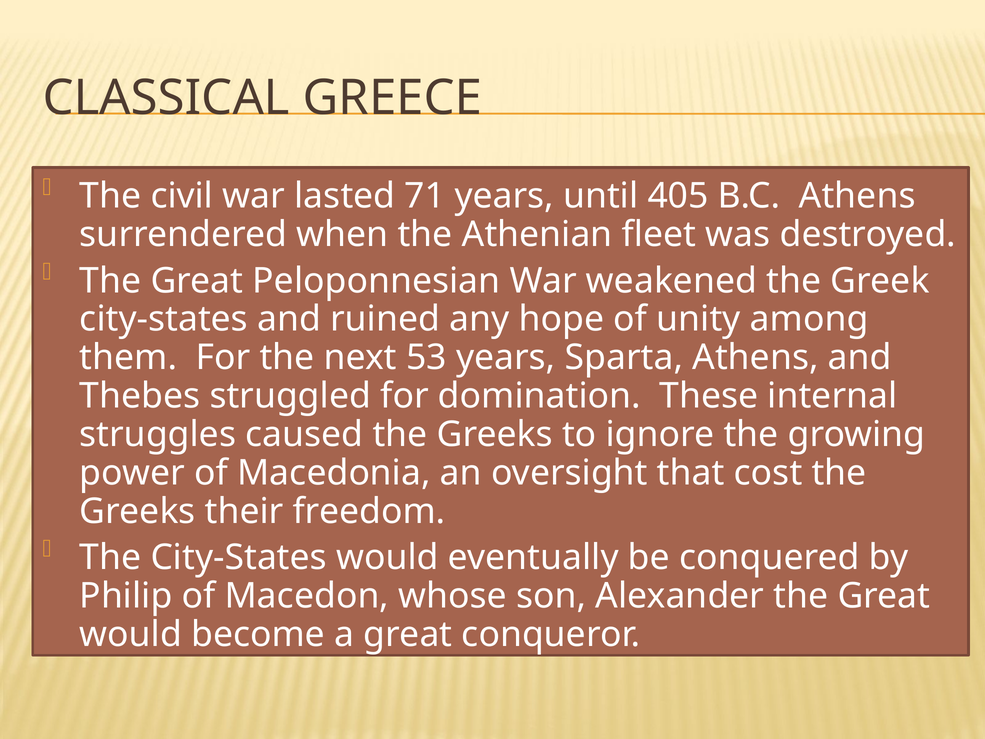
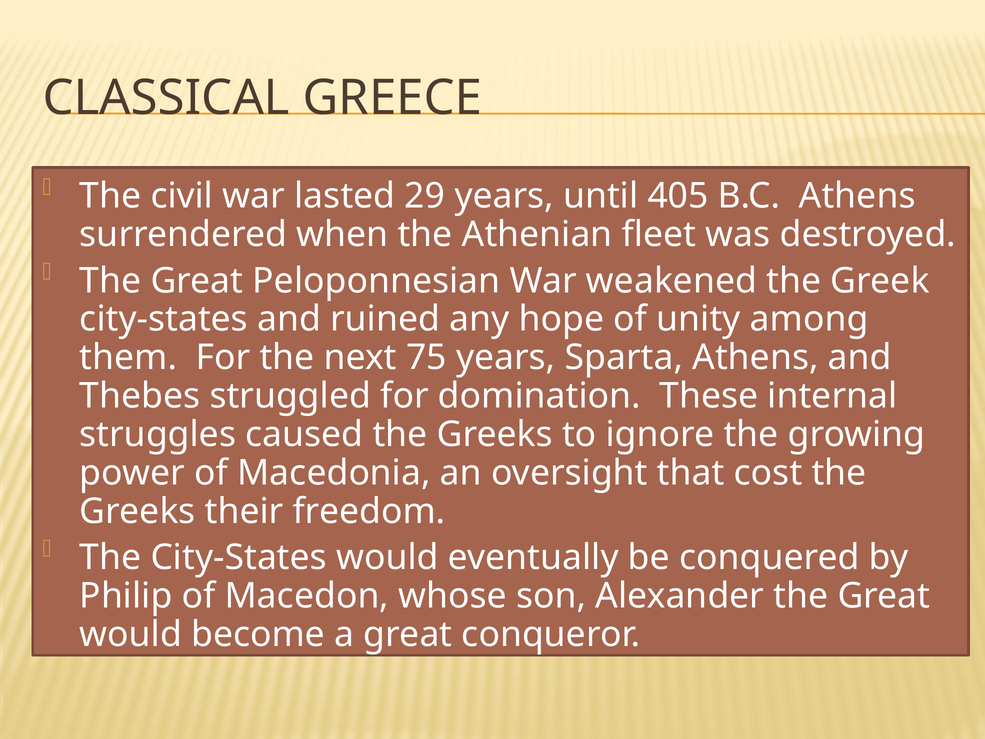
71: 71 -> 29
53: 53 -> 75
